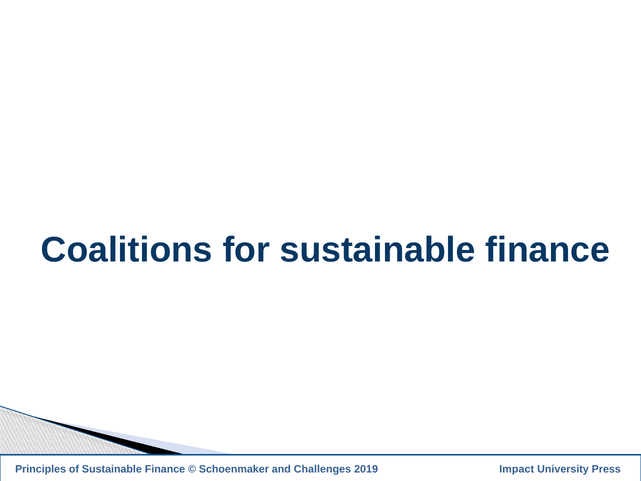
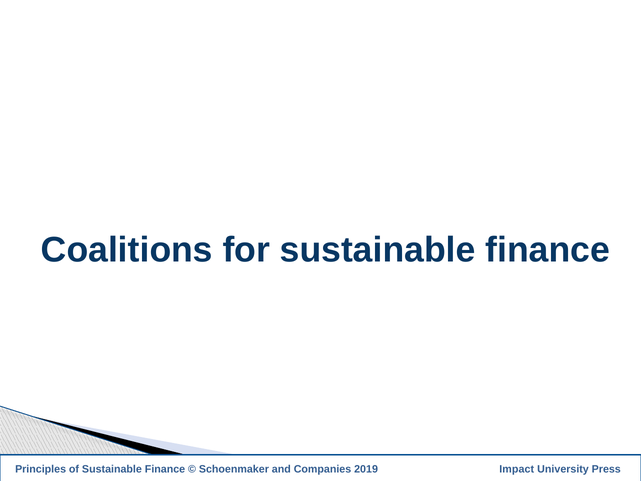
Challenges: Challenges -> Companies
